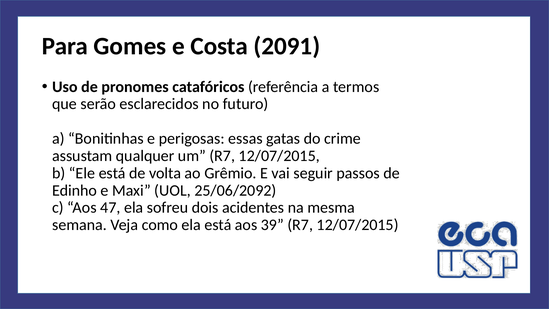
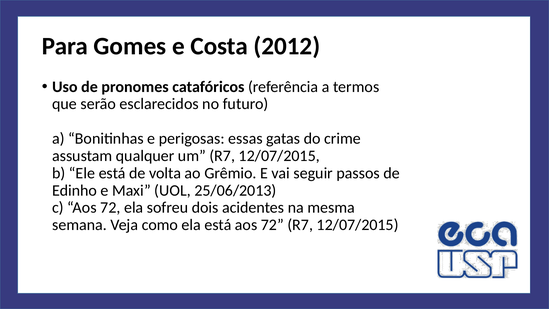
2091: 2091 -> 2012
25/06/2092: 25/06/2092 -> 25/06/2013
c Aos 47: 47 -> 72
está aos 39: 39 -> 72
